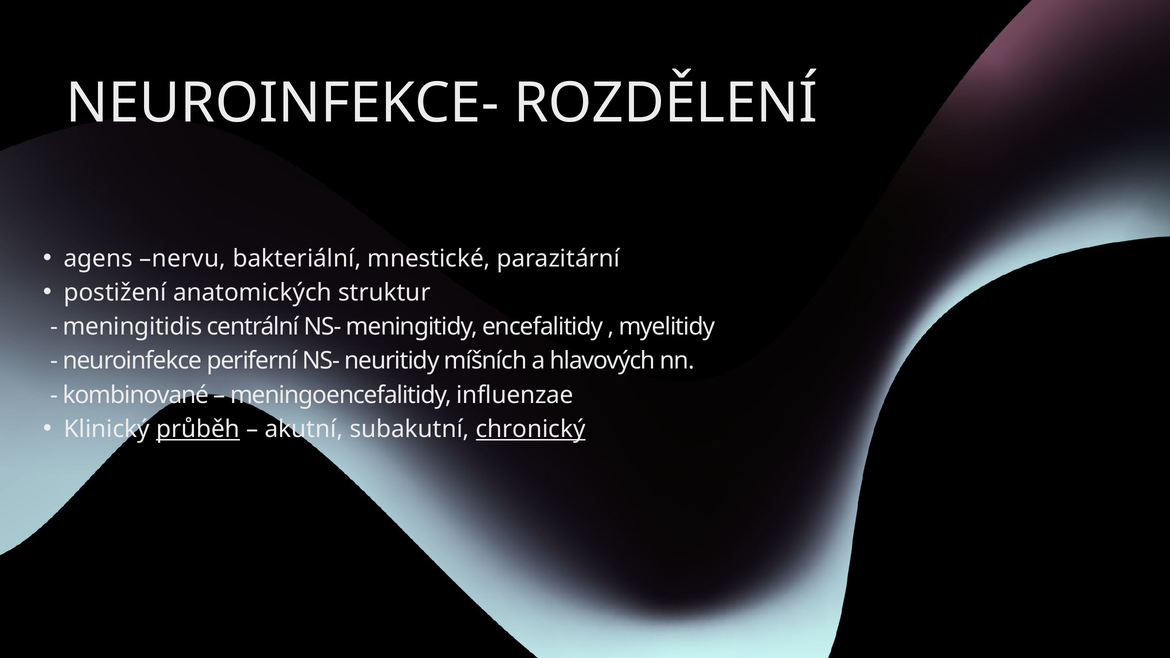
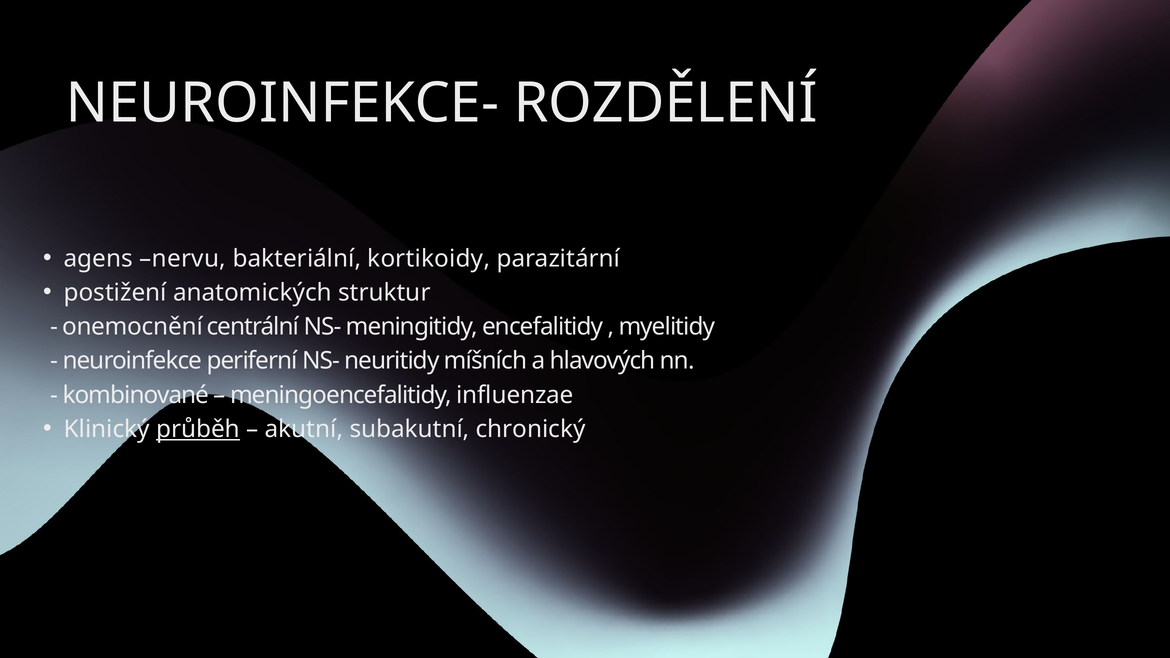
mnestické: mnestické -> kortikoidy
meningitidis: meningitidis -> onemocnění
chronický underline: present -> none
